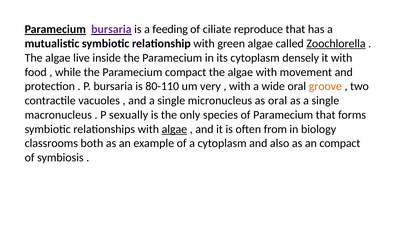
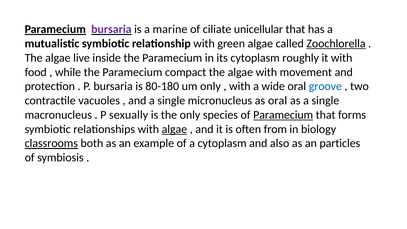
feeding: feeding -> marine
reproduce: reproduce -> unicellular
densely: densely -> roughly
80-110: 80-110 -> 80-180
um very: very -> only
groove colour: orange -> blue
Paramecium at (283, 115) underline: none -> present
classrooms underline: none -> present
an compact: compact -> particles
